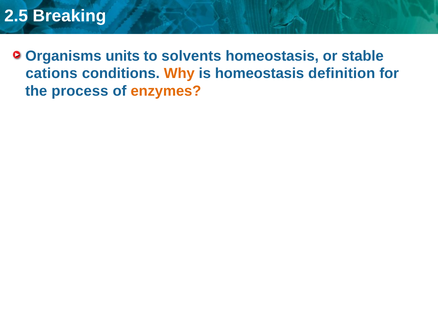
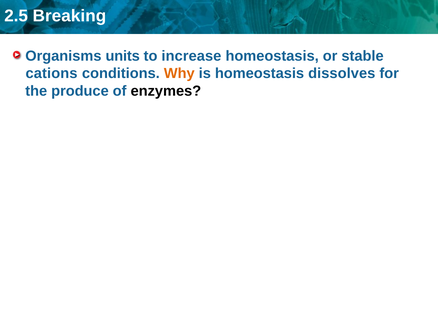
solvents: solvents -> increase
definition: definition -> dissolves
process: process -> produce
enzymes colour: orange -> black
